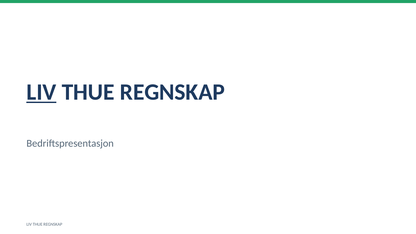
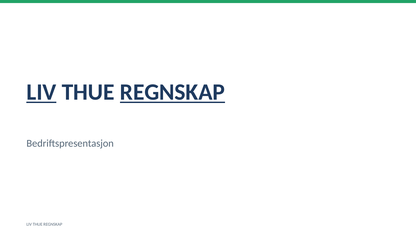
REGNSKAP at (172, 92) underline: none -> present
